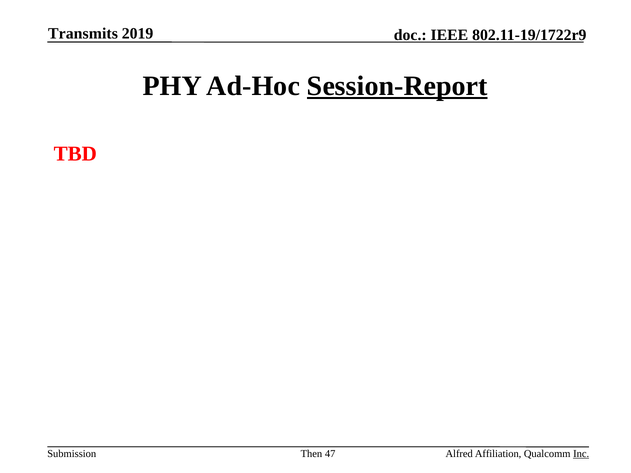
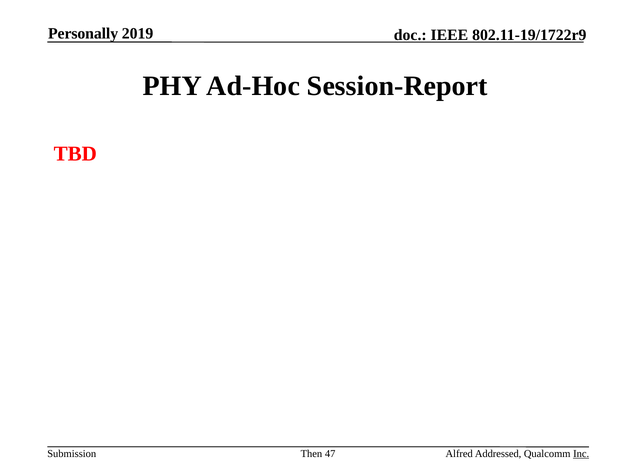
Transmits: Transmits -> Personally
Session-Report underline: present -> none
Affiliation: Affiliation -> Addressed
